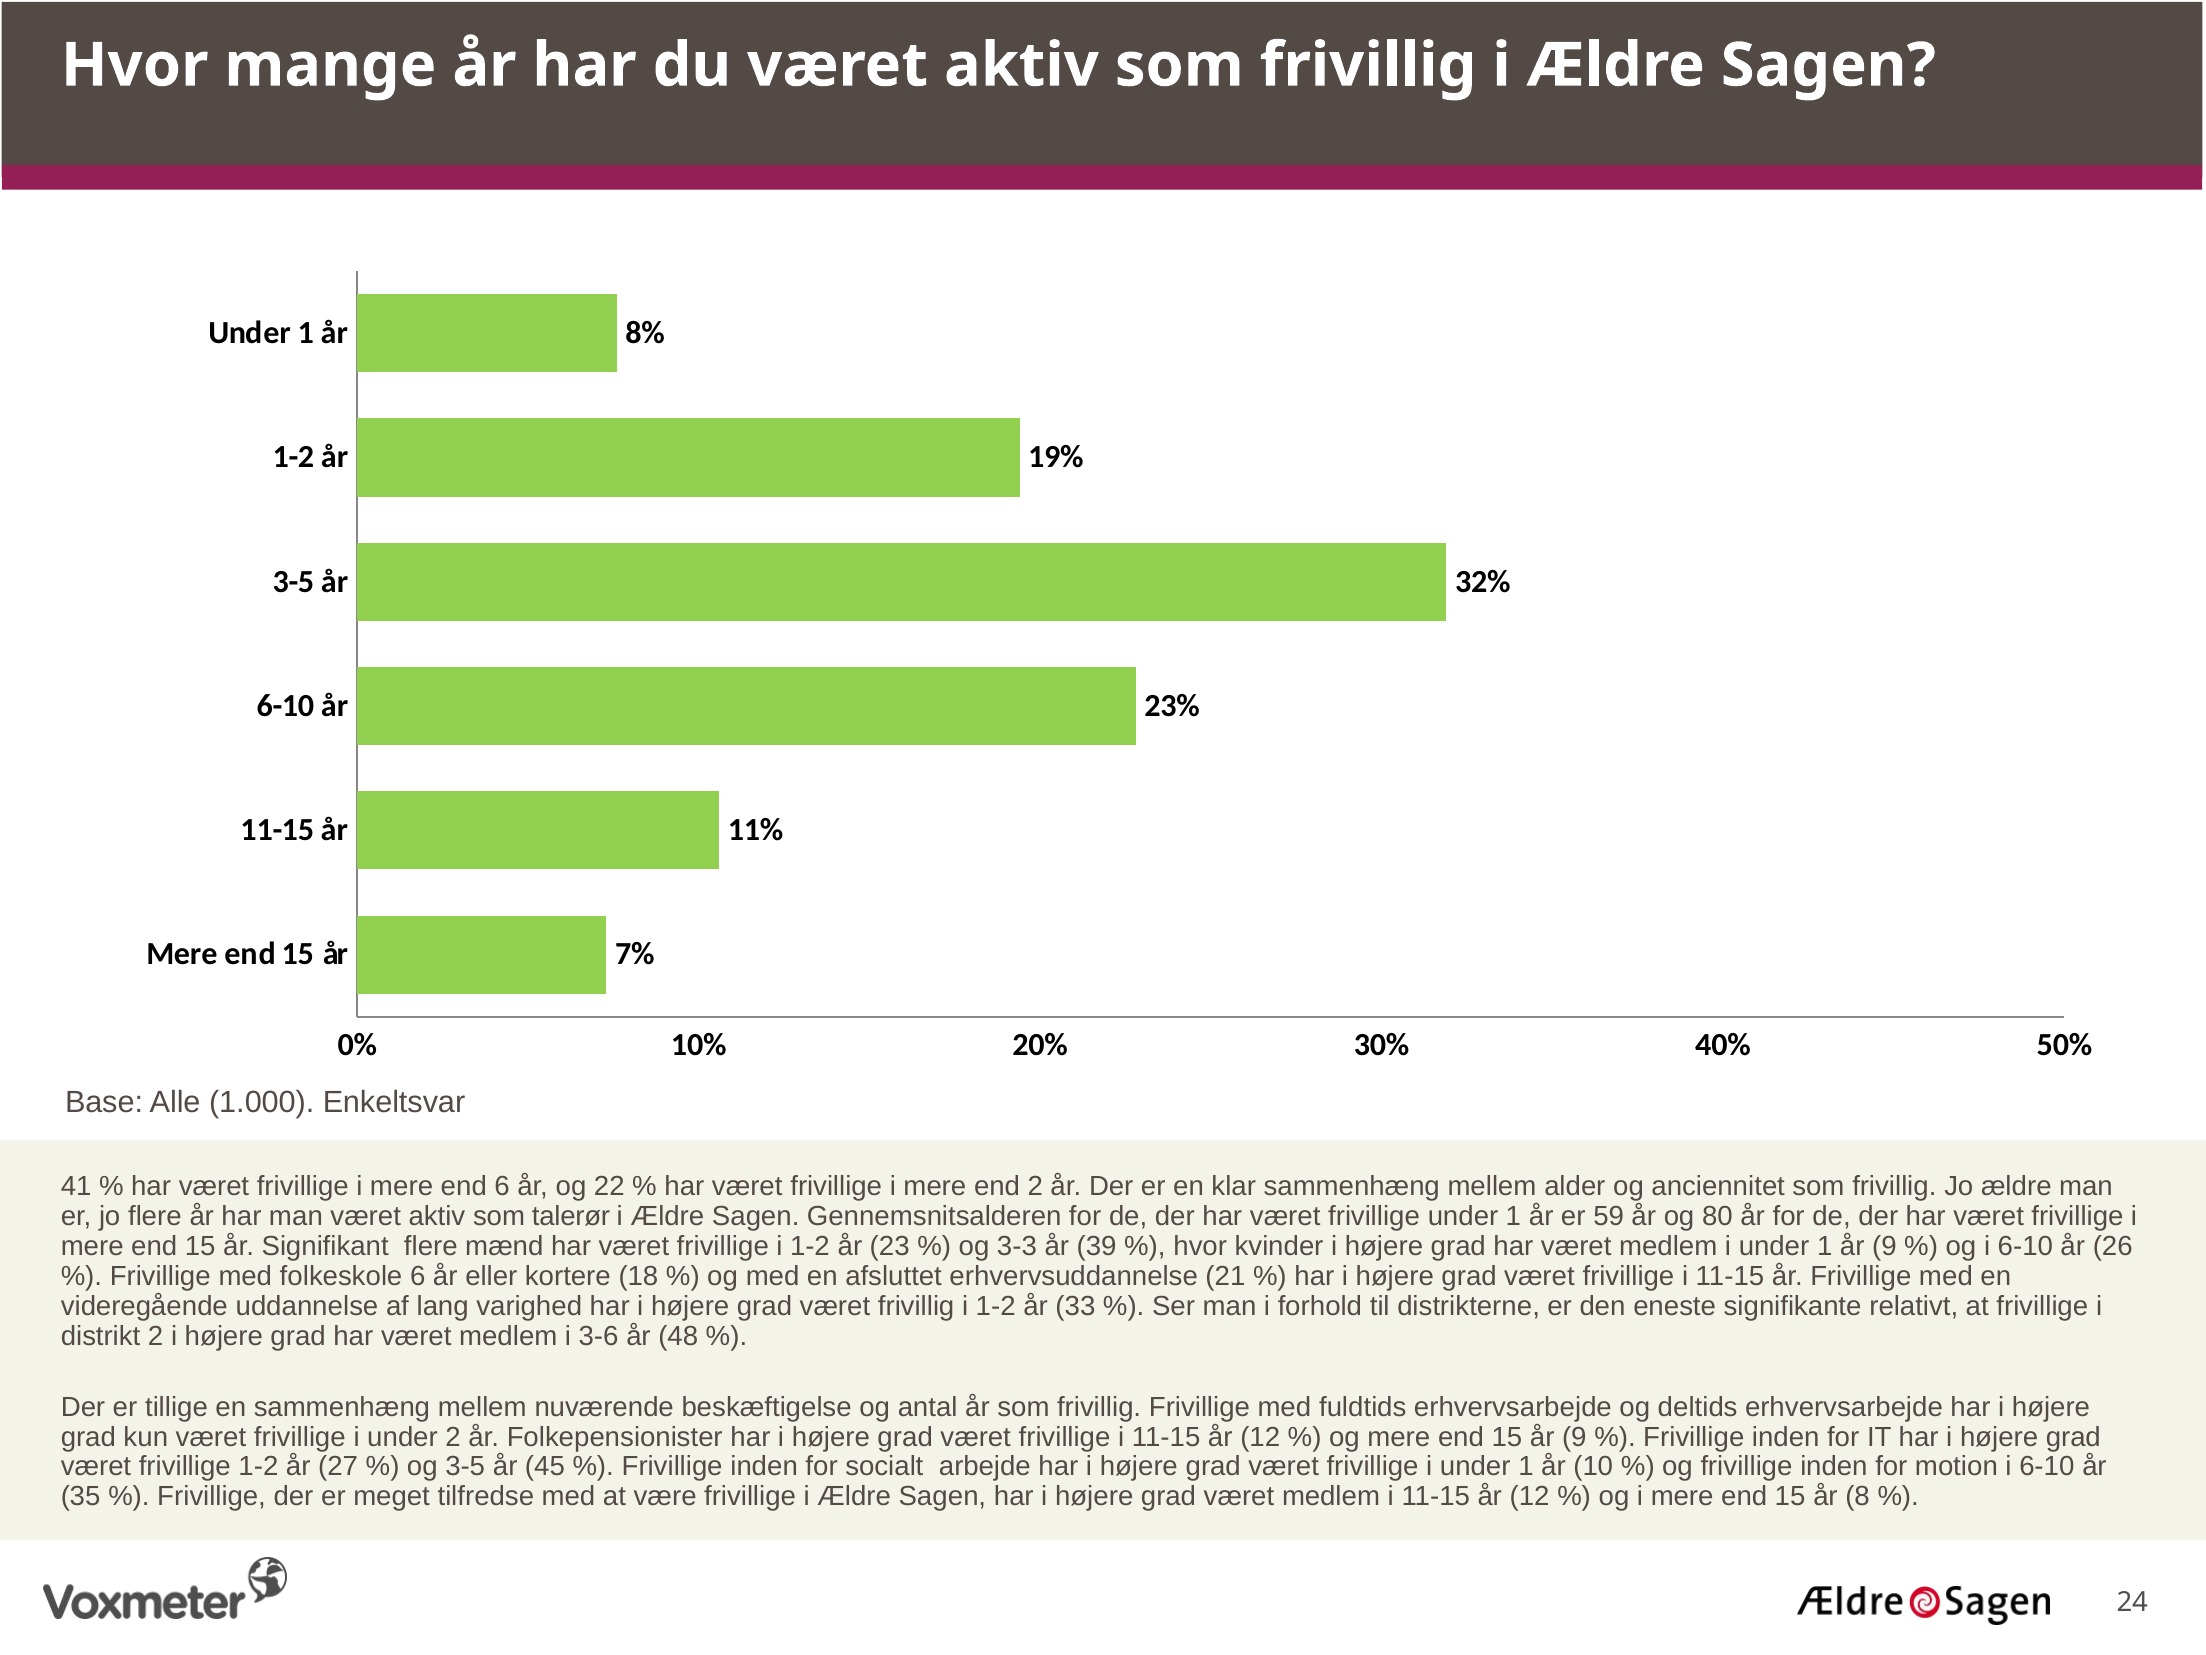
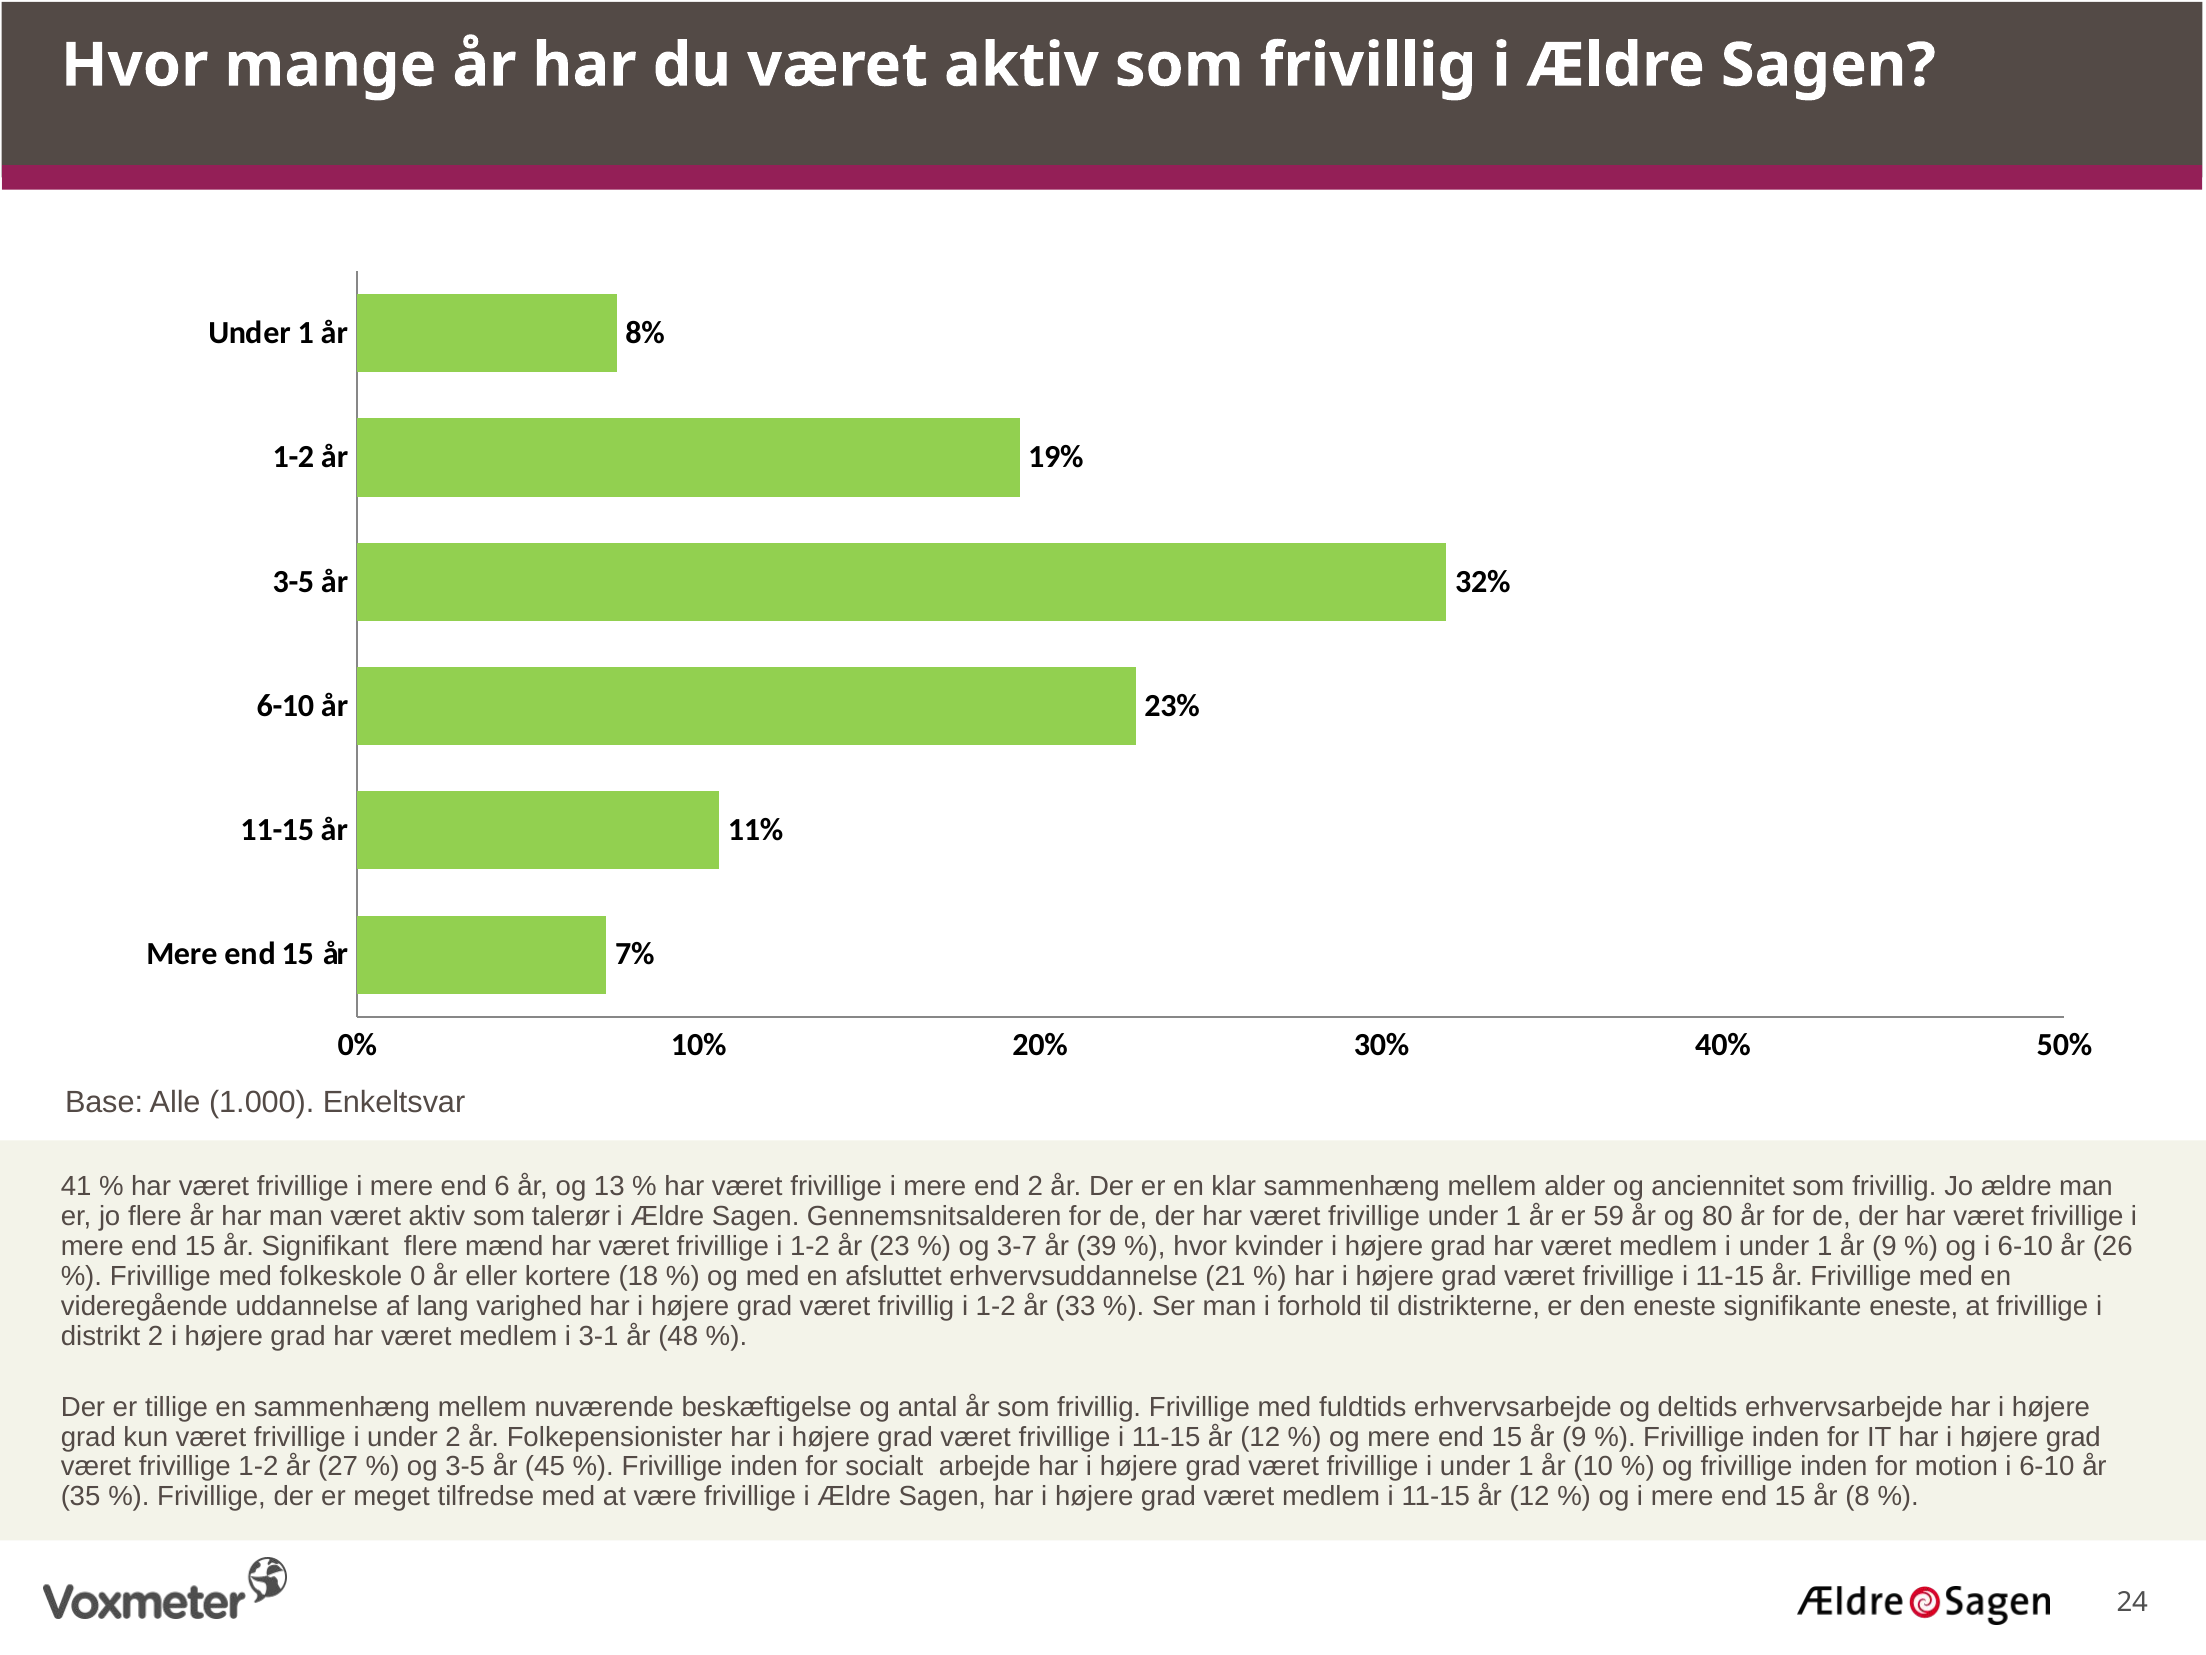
22: 22 -> 13
3-3: 3-3 -> 3-7
folkeskole 6: 6 -> 0
signifikante relativt: relativt -> eneste
3-6: 3-6 -> 3-1
